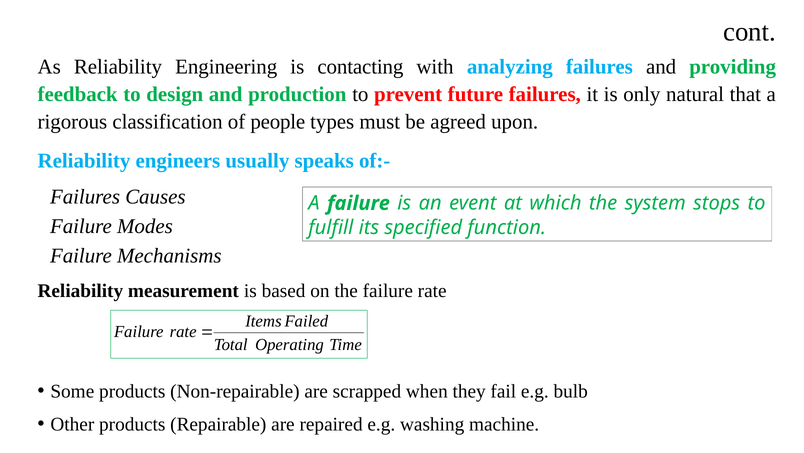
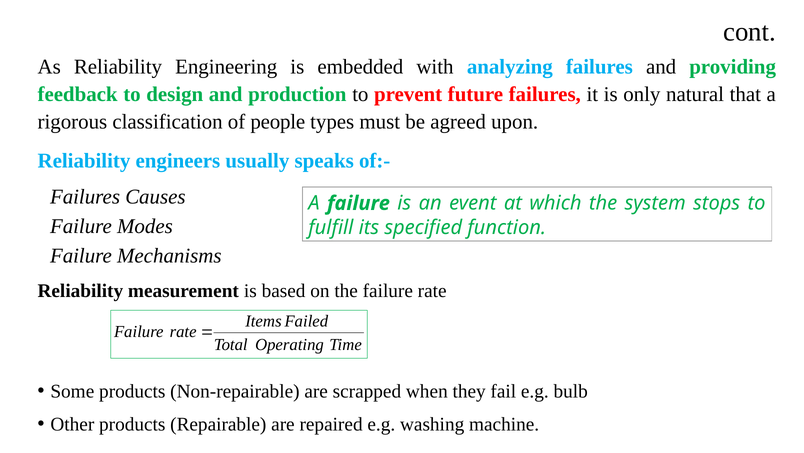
contacting: contacting -> embedded
